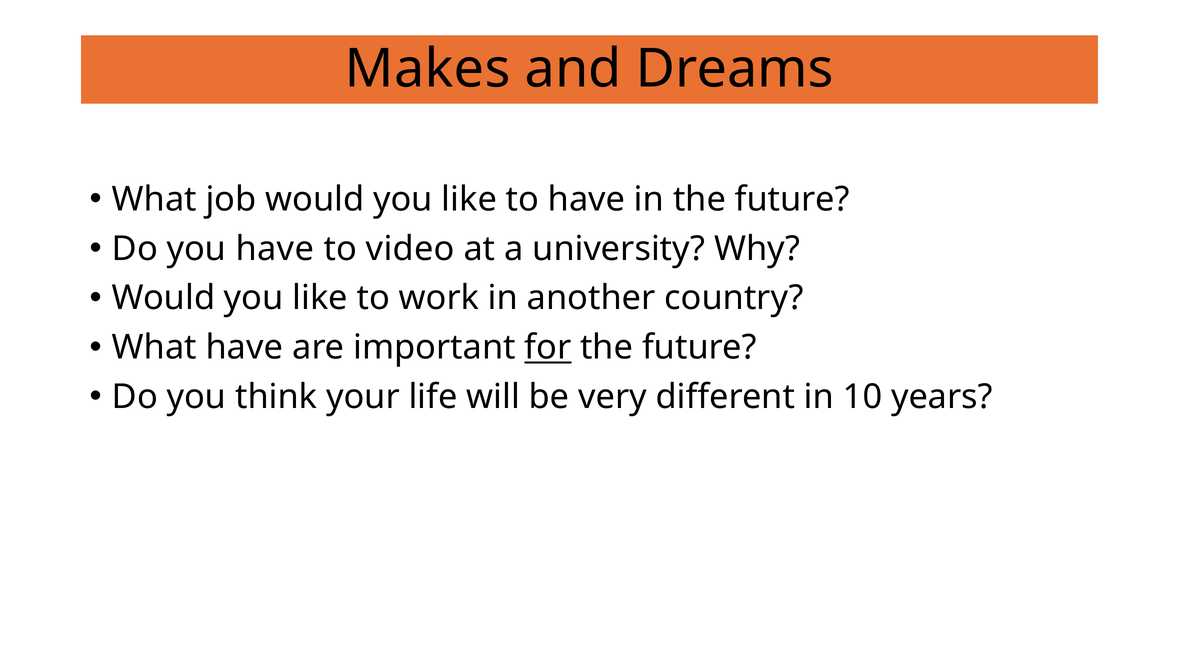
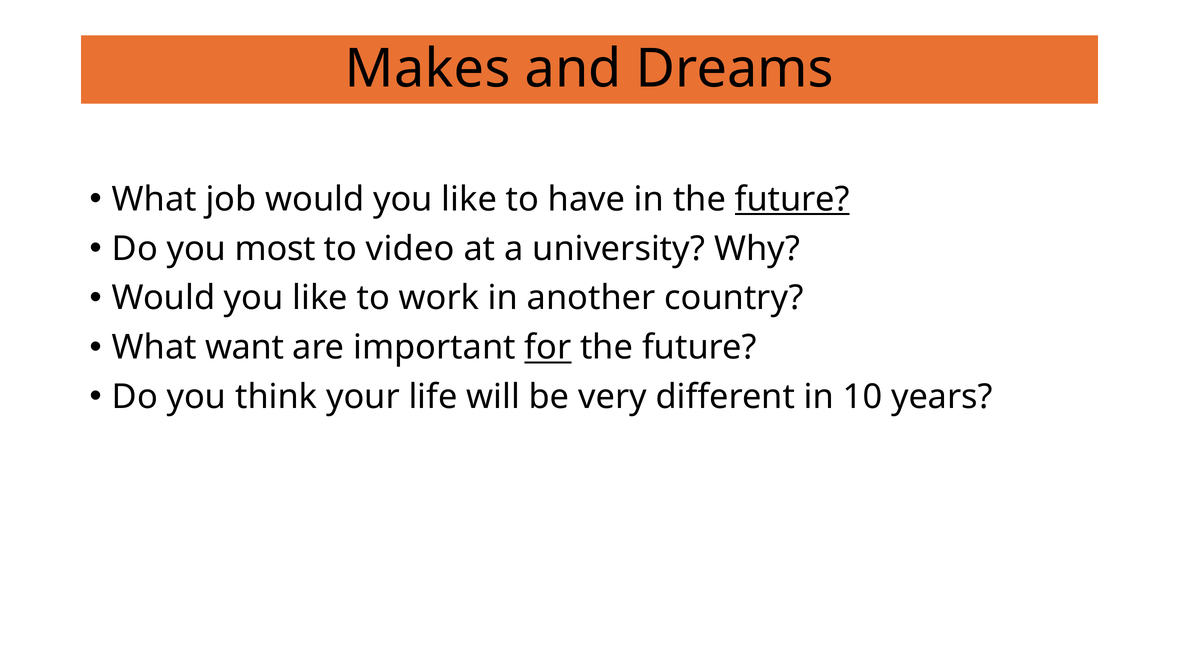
future at (792, 199) underline: none -> present
you have: have -> most
What have: have -> want
